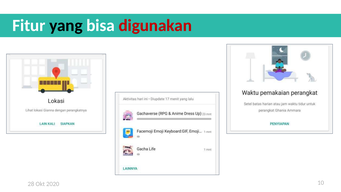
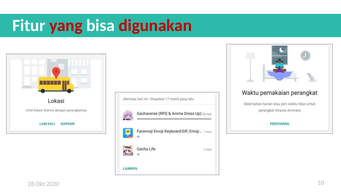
yang colour: black -> red
